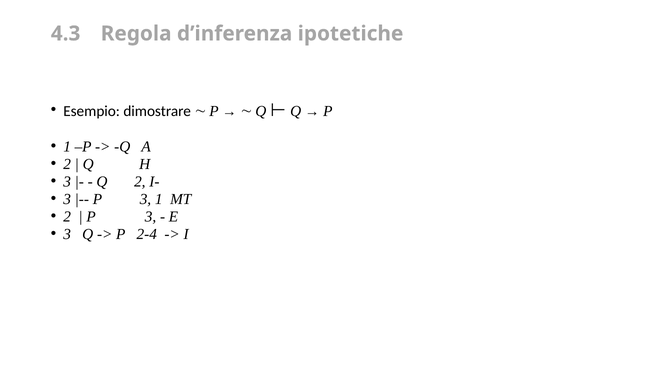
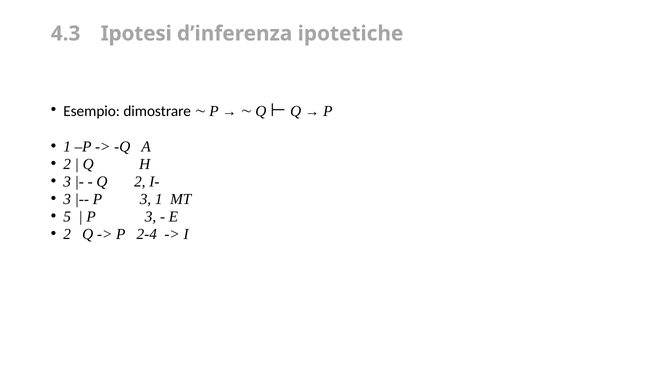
Regola: Regola -> Ipotesi
2 at (67, 217): 2 -> 5
3 at (67, 234): 3 -> 2
